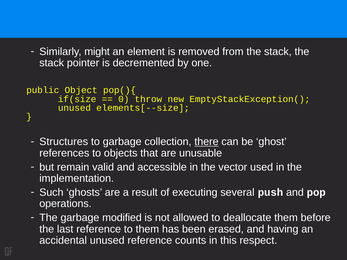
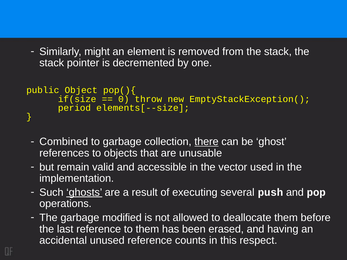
unused at (74, 108): unused -> period
Structures: Structures -> Combined
ghosts underline: none -> present
